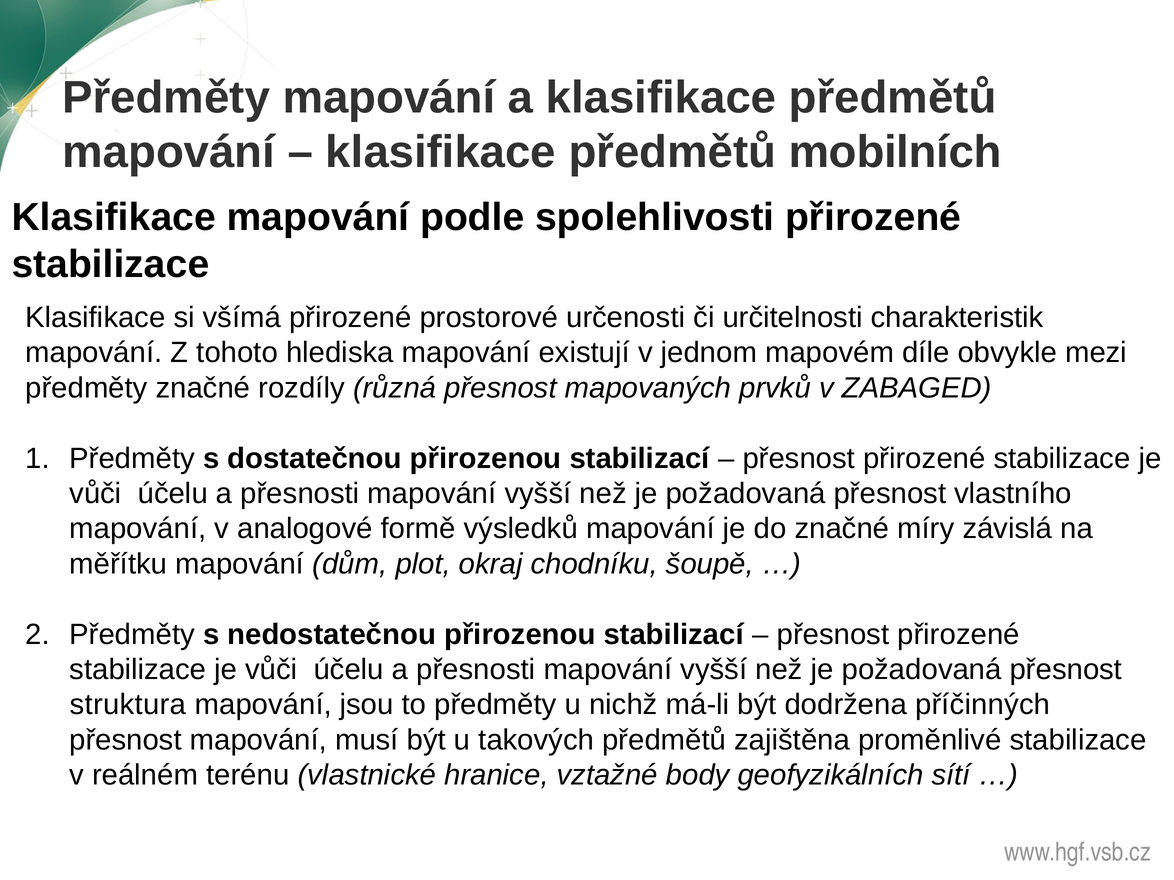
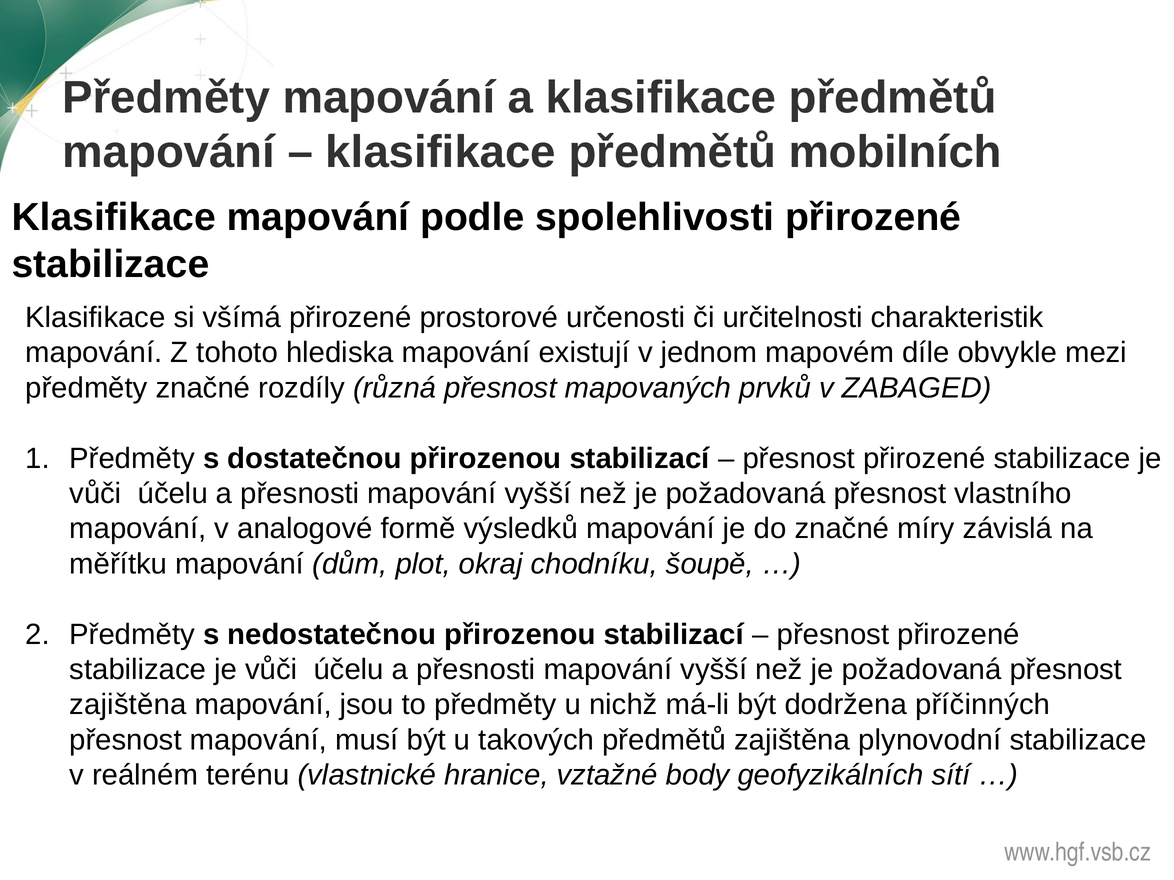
struktura at (128, 705): struktura -> zajištěna
proměnlivé: proměnlivé -> plynovodní
